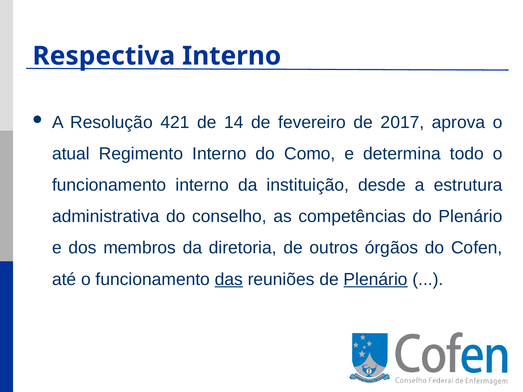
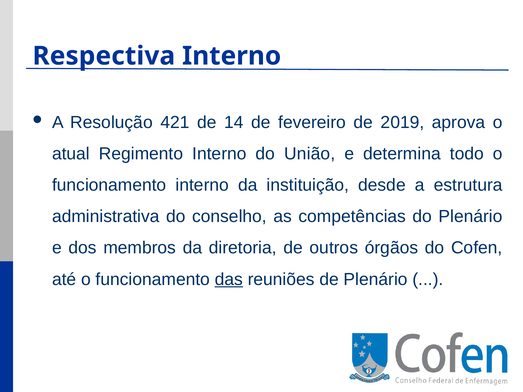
2017: 2017 -> 2019
Como: Como -> União
Plenário at (376, 279) underline: present -> none
